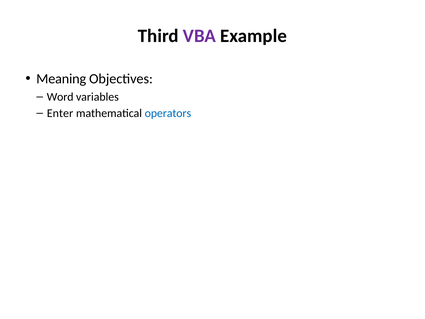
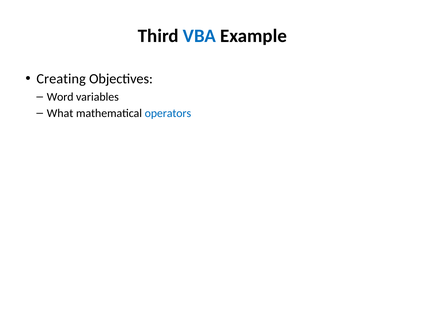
VBA colour: purple -> blue
Meaning: Meaning -> Creating
Enter: Enter -> What
